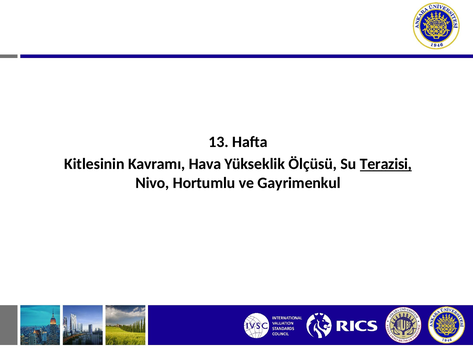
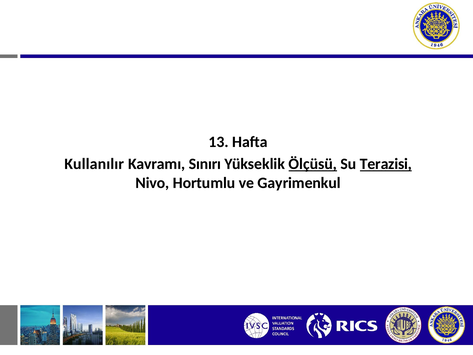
Kitlesinin: Kitlesinin -> Kullanılır
Hava: Hava -> Sınırı
Ölçüsü underline: none -> present
